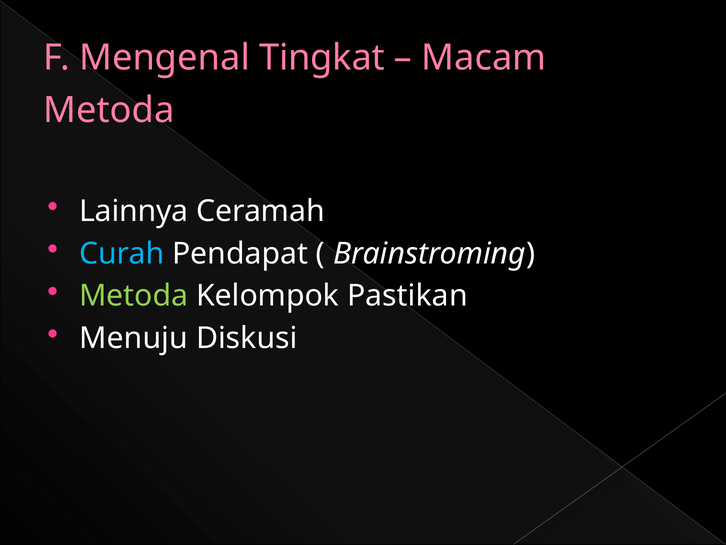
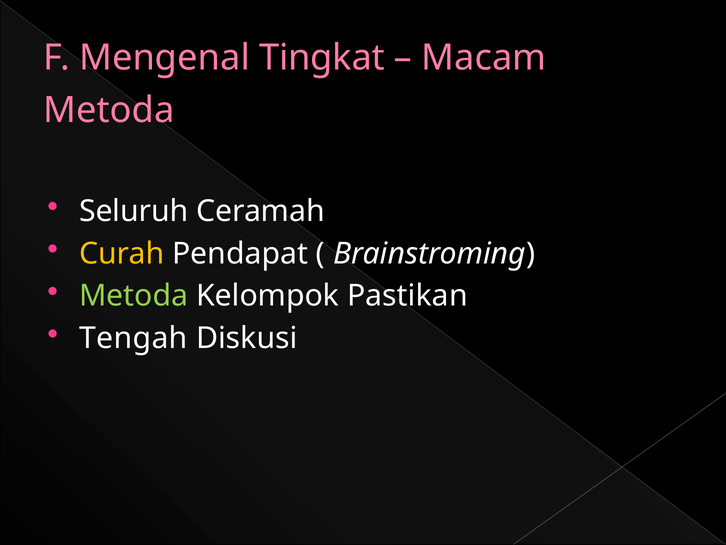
Lainnya: Lainnya -> Seluruh
Curah colour: light blue -> yellow
Menuju: Menuju -> Tengah
